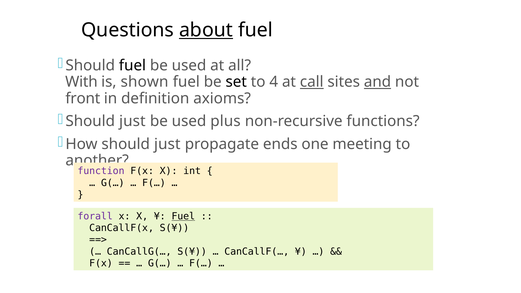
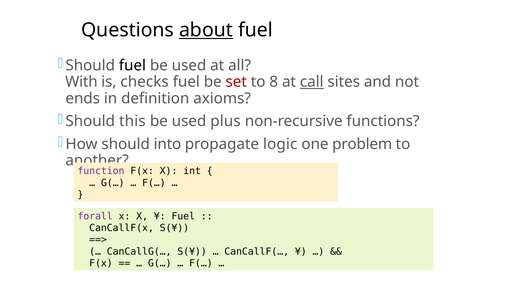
shown: shown -> checks
set colour: black -> red
4: 4 -> 8
and underline: present -> none
front: front -> ends
just at (132, 121): just -> this
How should just: just -> into
ends: ends -> logic
meeting: meeting -> problem
Fuel at (183, 216) underline: present -> none
